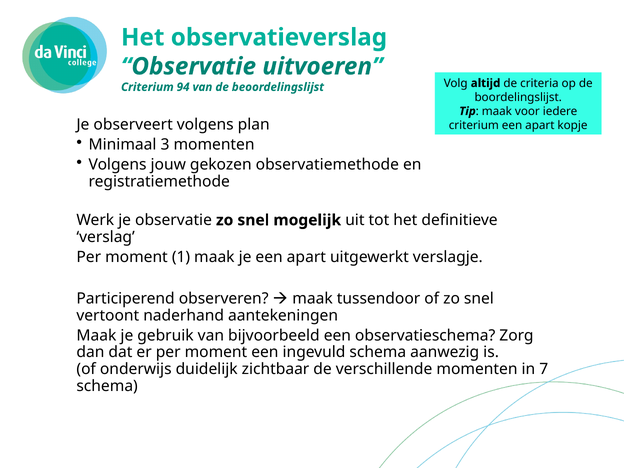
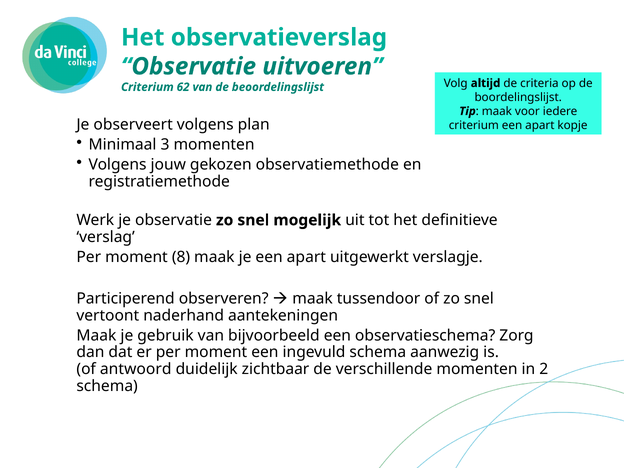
94: 94 -> 62
1: 1 -> 8
onderwijs: onderwijs -> antwoord
7: 7 -> 2
